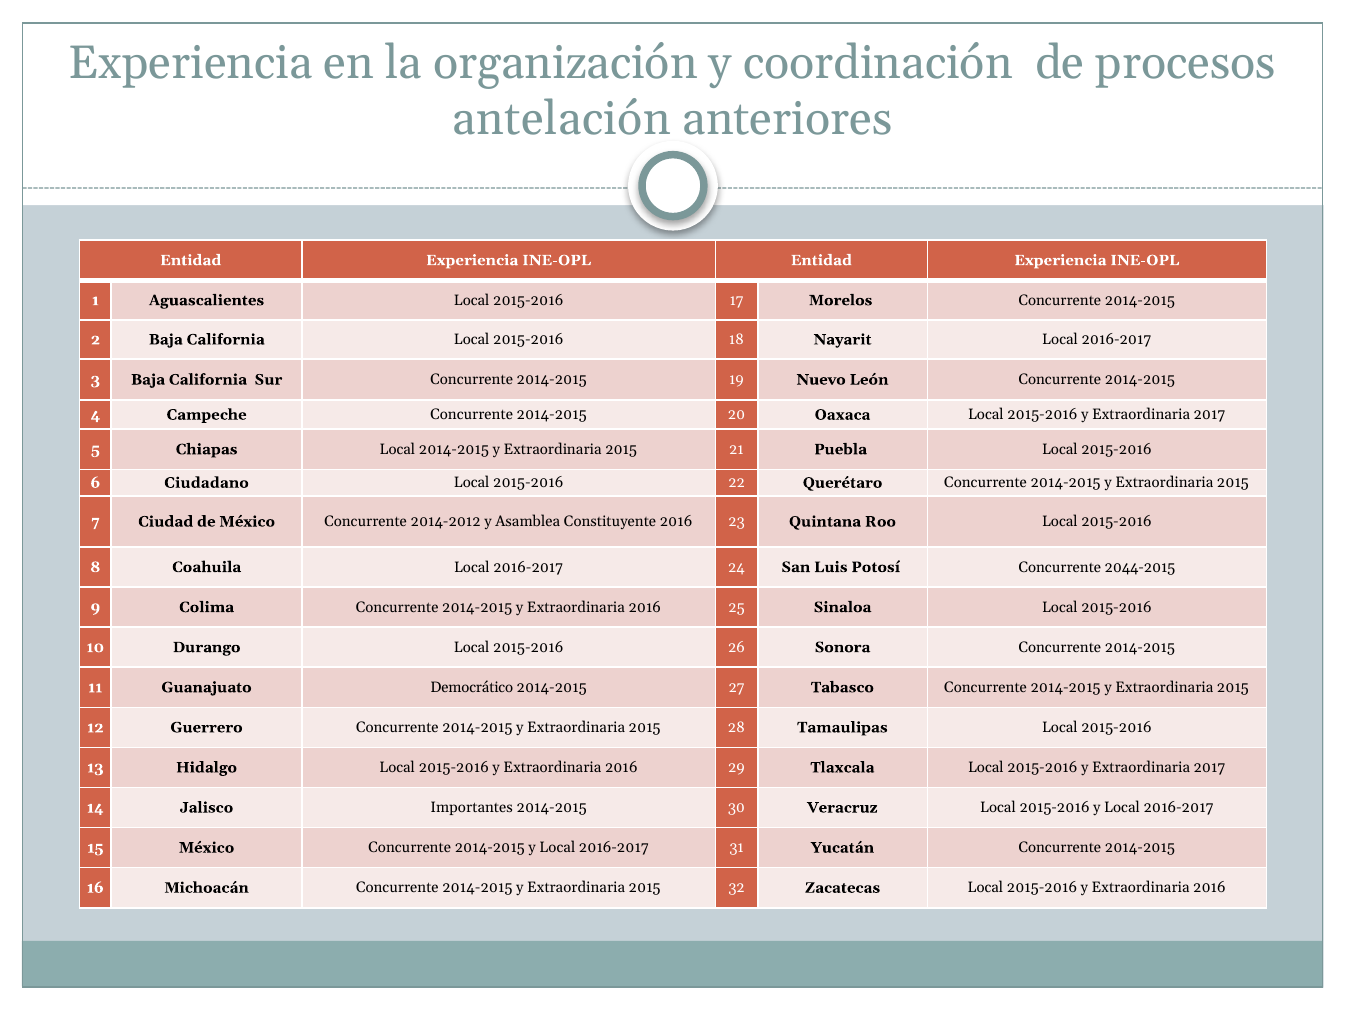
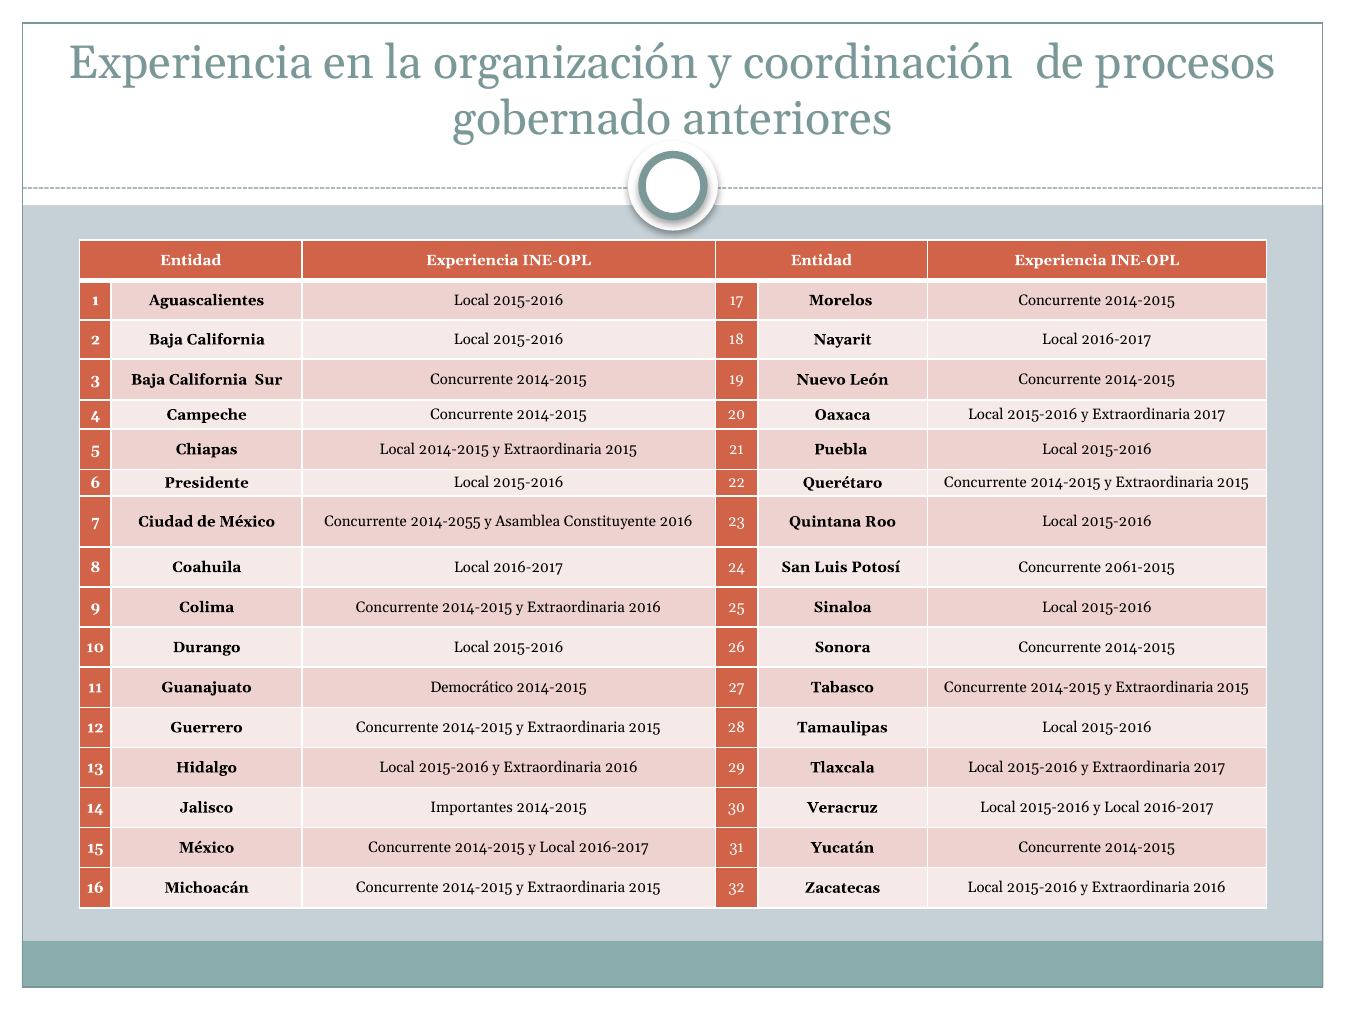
antelación: antelación -> gobernado
Ciudadano: Ciudadano -> Presidente
2014-2012: 2014-2012 -> 2014-2055
2044-2015: 2044-2015 -> 2061-2015
